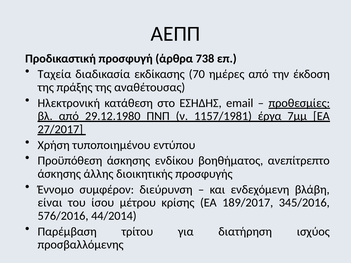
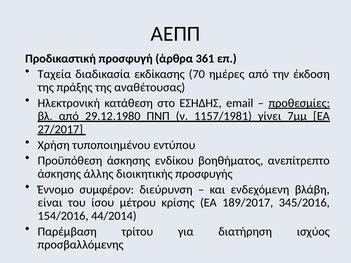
738: 738 -> 361
έργα: έργα -> γίνει
576/2016: 576/2016 -> 154/2016
